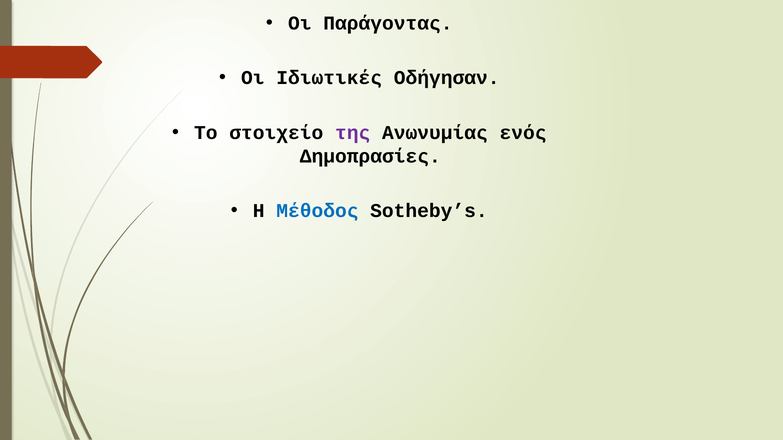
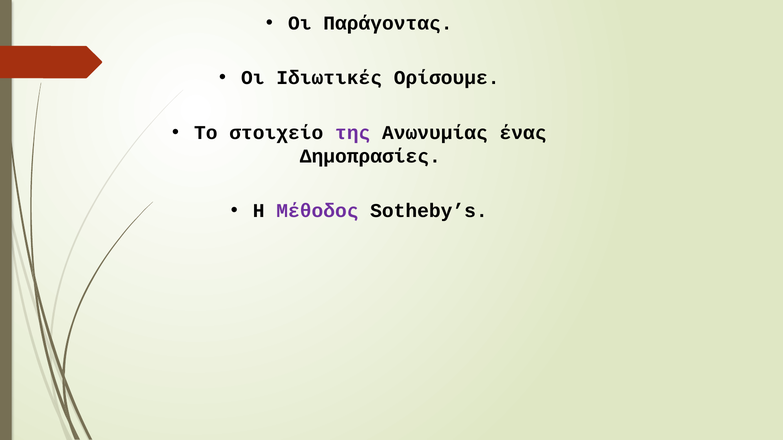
Οδήγησαν: Οδήγησαν -> Ορίσουμε
ενός: ενός -> ένας
Μέθοδος colour: blue -> purple
